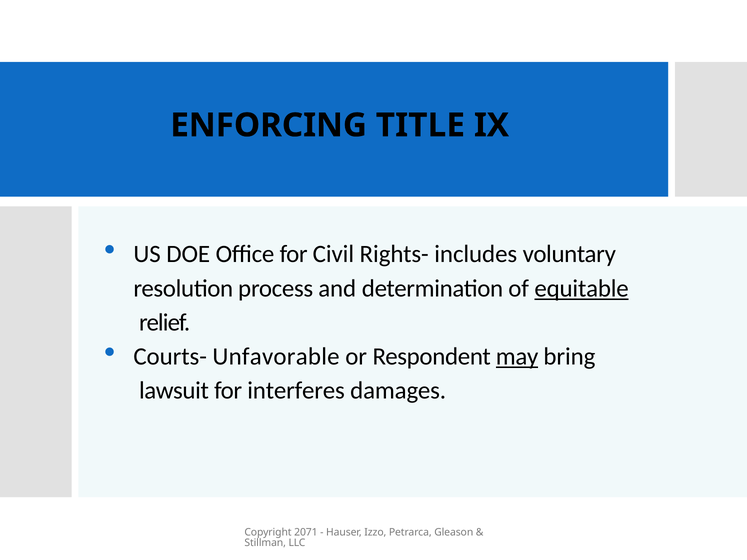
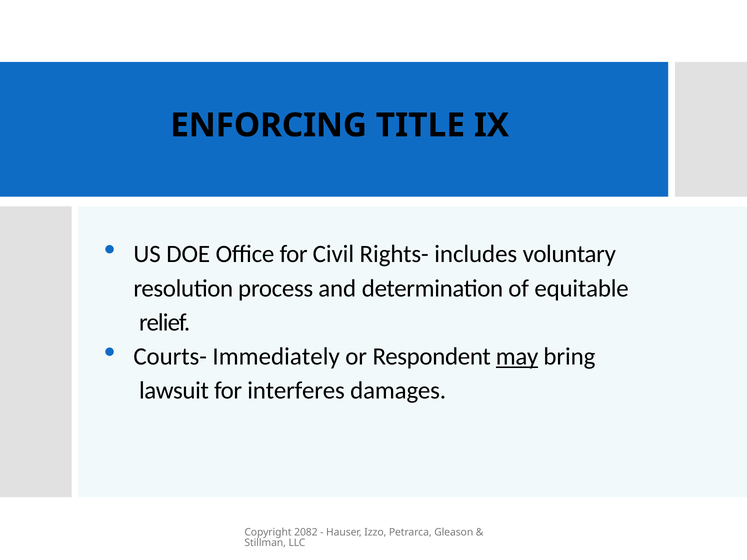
equitable underline: present -> none
Unfavorable: Unfavorable -> Immediately
2071: 2071 -> 2082
